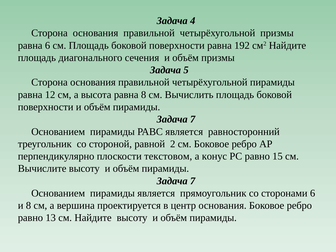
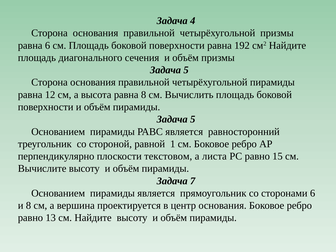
7 at (193, 119): 7 -> 5
2: 2 -> 1
конус: конус -> листа
